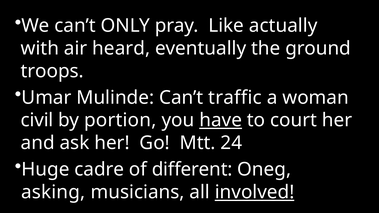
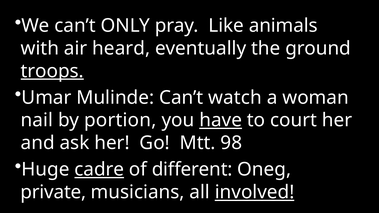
actually: actually -> animals
troops underline: none -> present
traffic: traffic -> watch
civil: civil -> nail
24: 24 -> 98
cadre underline: none -> present
asking: asking -> private
